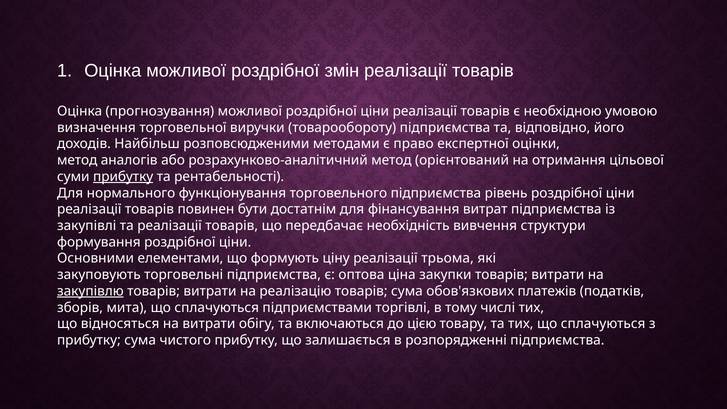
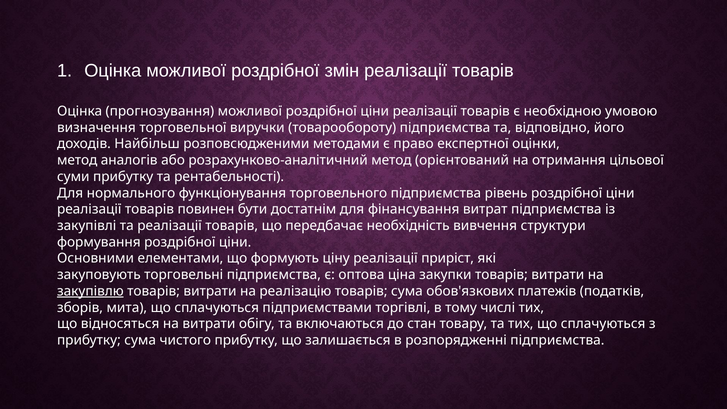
прибутку at (123, 177) underline: present -> none
трьома: трьома -> приріст
цією: цією -> стан
